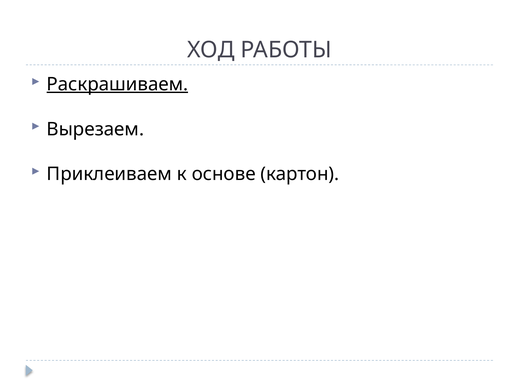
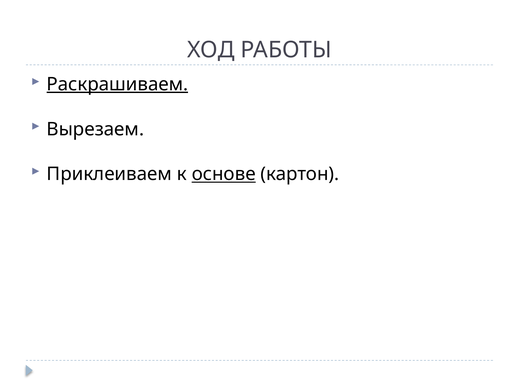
основе underline: none -> present
